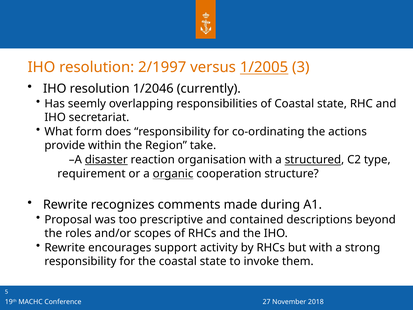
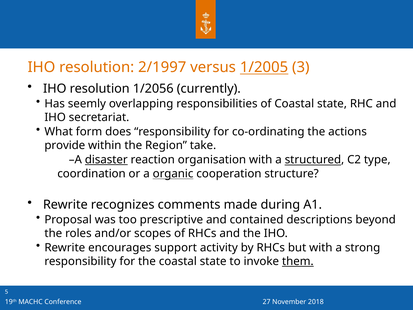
1/2046: 1/2046 -> 1/2056
requirement: requirement -> coordination
them underline: none -> present
